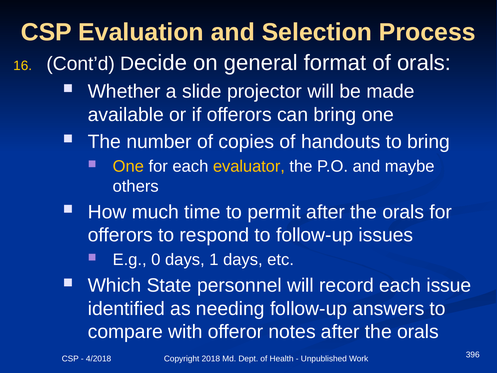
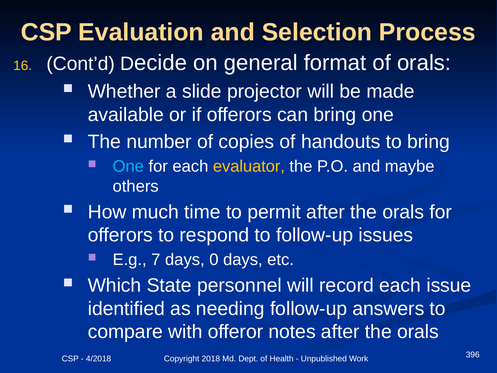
One at (128, 166) colour: yellow -> light blue
0: 0 -> 7
1: 1 -> 0
